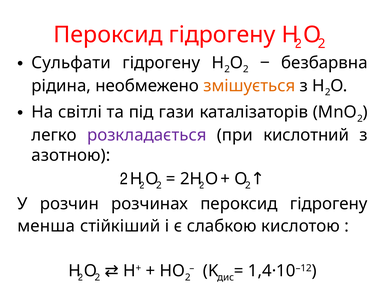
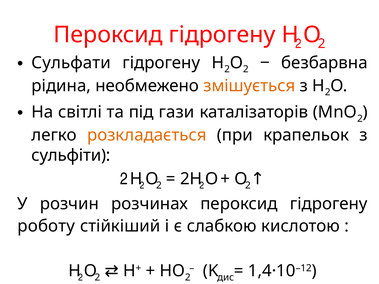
розкладається colour: purple -> orange
кислотний: кислотний -> крапельок
азотною: азотною -> сульфіти
менша: менша -> роботу
